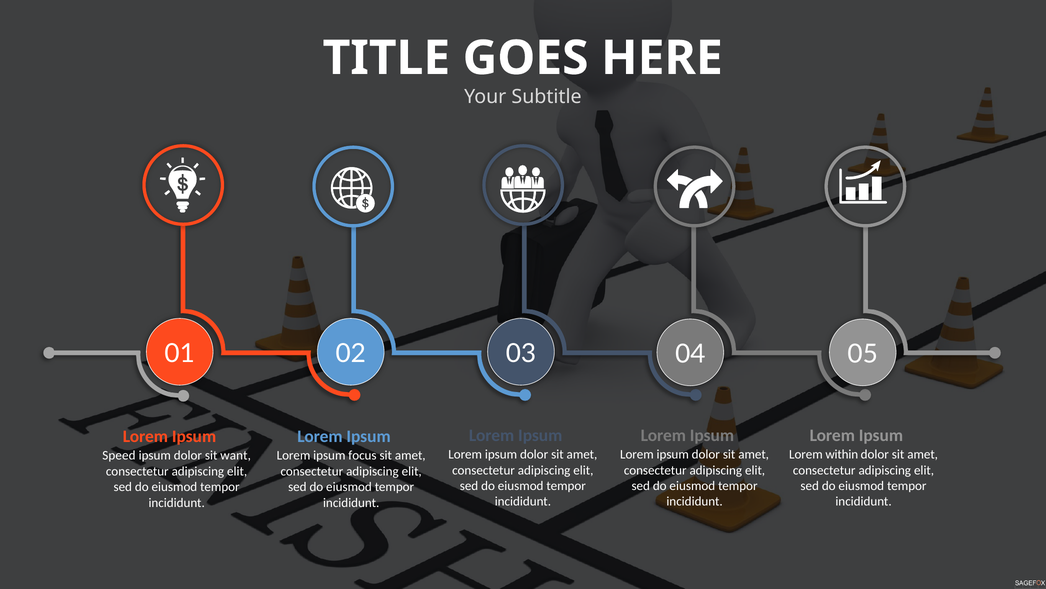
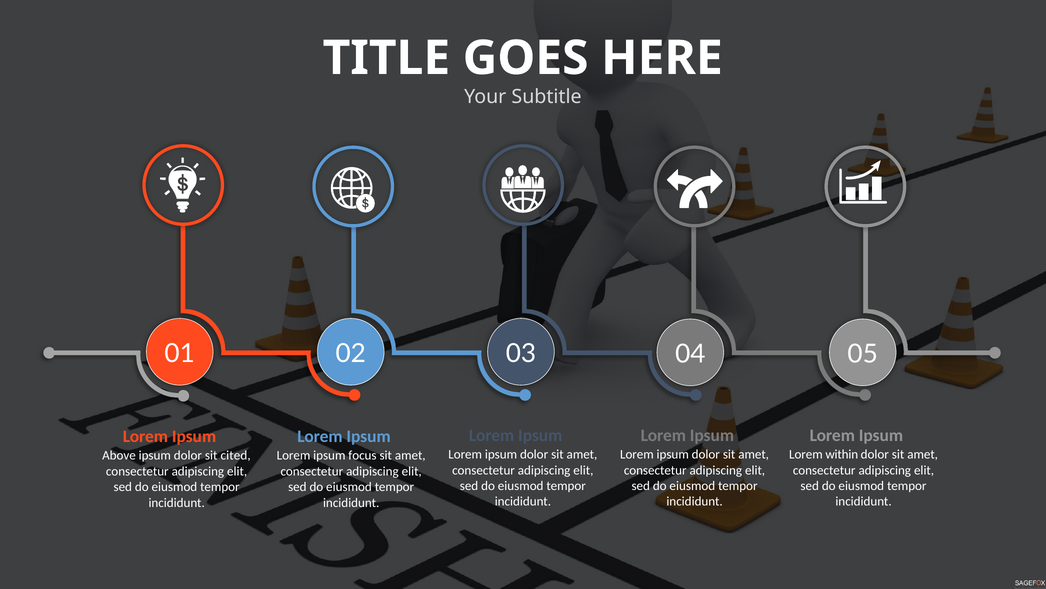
Speed: Speed -> Above
want: want -> cited
